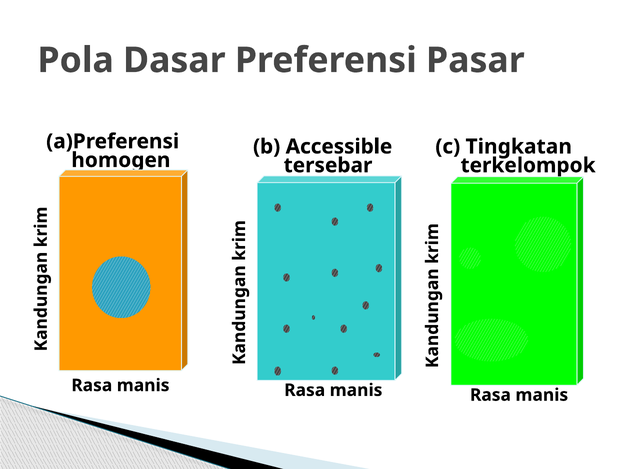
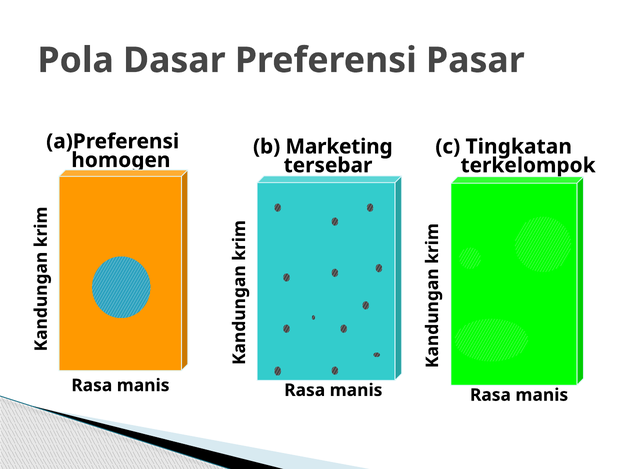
Accessible: Accessible -> Marketing
